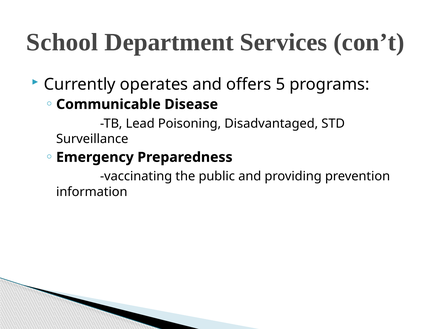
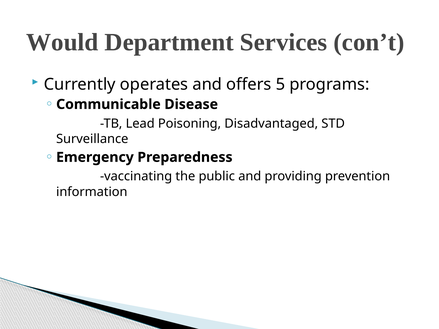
School: School -> Would
